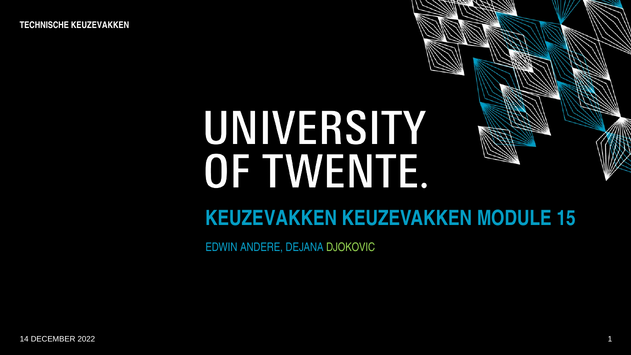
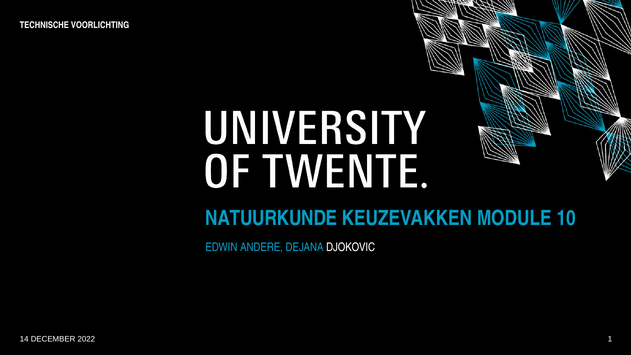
TECHNISCHE KEUZEVAKKEN: KEUZEVAKKEN -> VOORLICHTING
KEUZEVAKKEN at (271, 218): KEUZEVAKKEN -> NATUURKUNDE
15: 15 -> 10
DJOKOVIC colour: light green -> white
